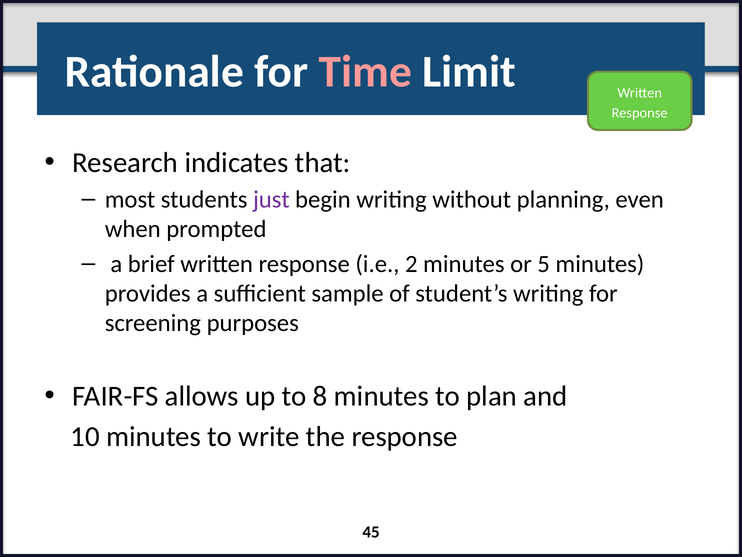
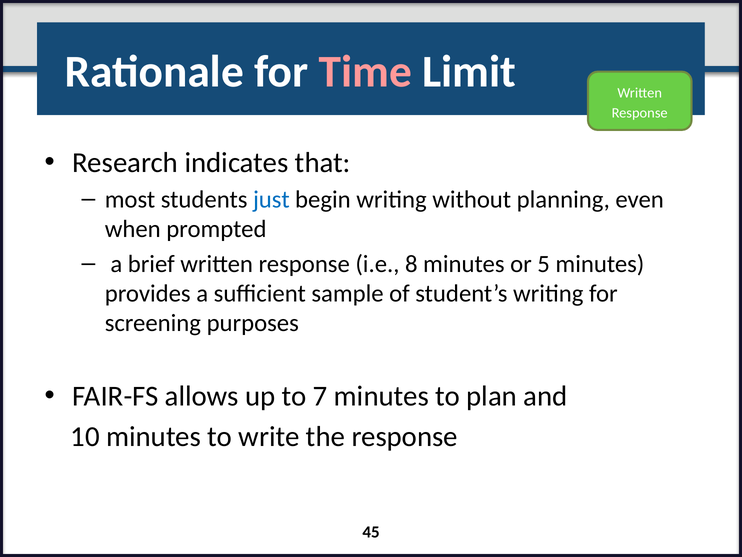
just colour: purple -> blue
2: 2 -> 8
8: 8 -> 7
